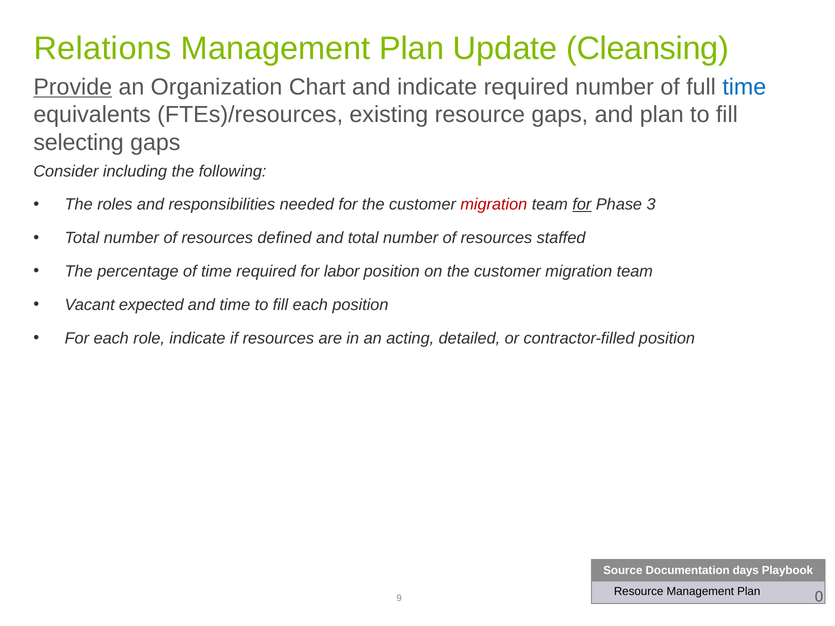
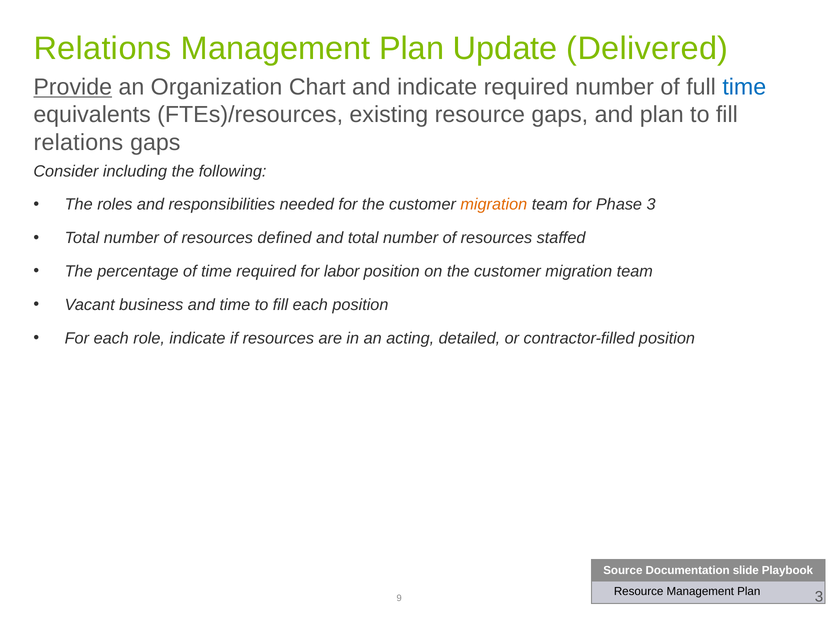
Cleansing: Cleansing -> Delivered
selecting at (79, 143): selecting -> relations
migration at (494, 205) colour: red -> orange
for at (582, 205) underline: present -> none
expected: expected -> business
days: days -> slide
Plan 0: 0 -> 3
